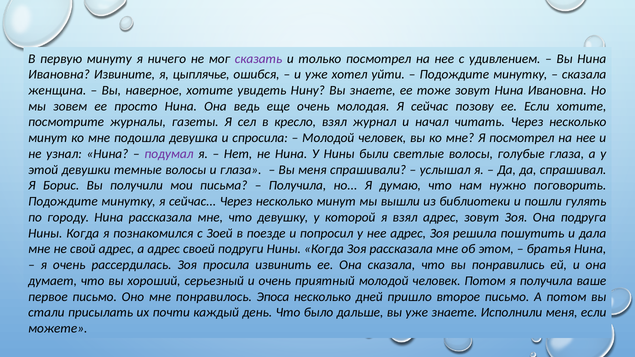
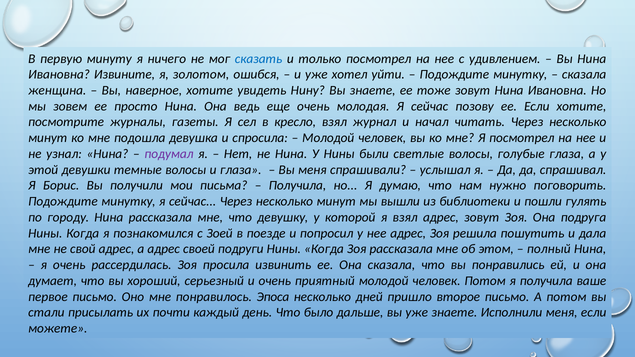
сказать colour: purple -> blue
цыплячье: цыплячье -> золотом
братья: братья -> полный
